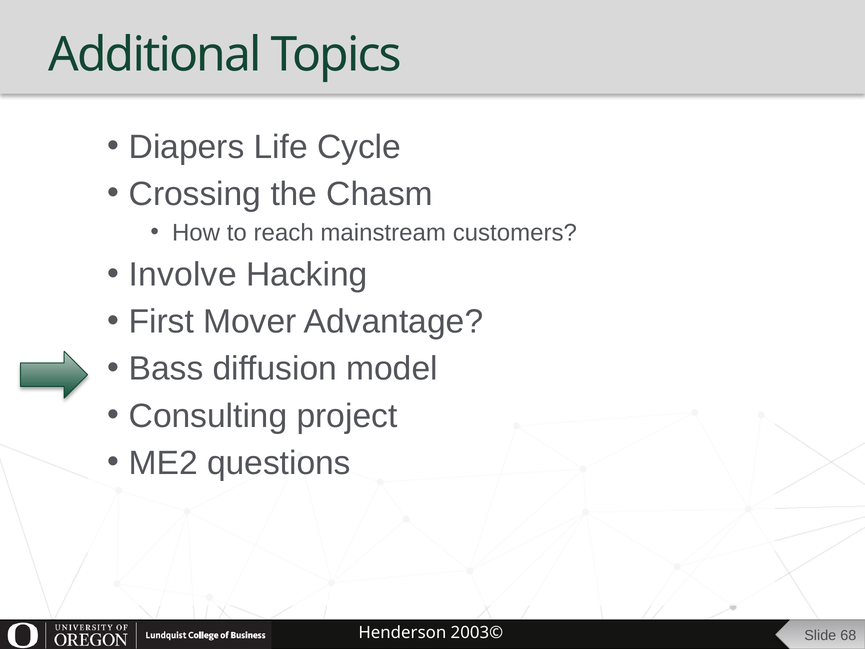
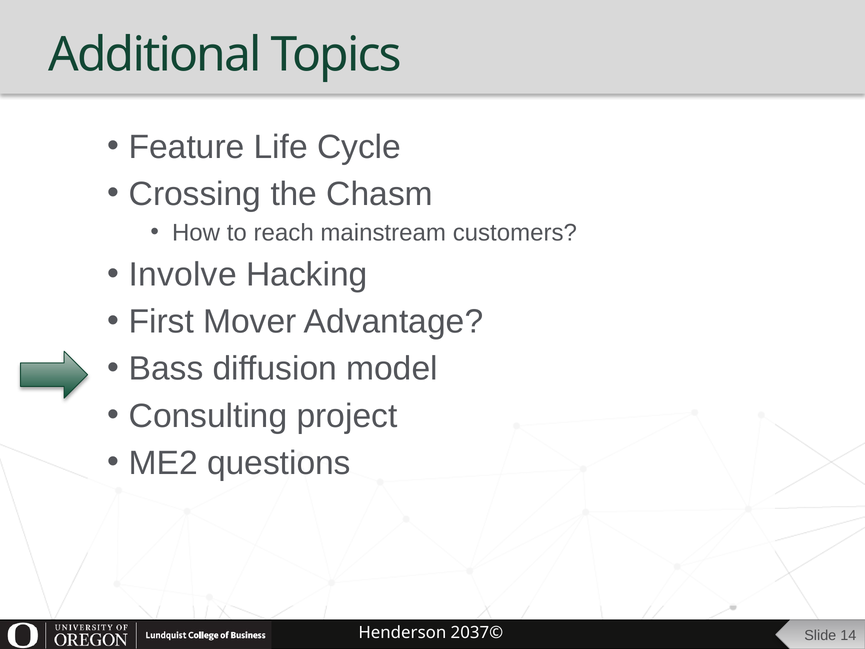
Diapers: Diapers -> Feature
2003©: 2003© -> 2037©
68: 68 -> 14
